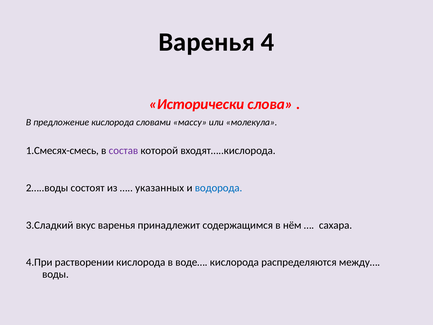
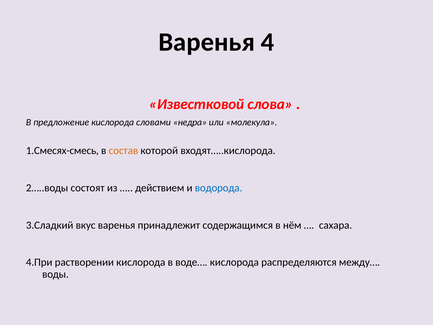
Исторически: Исторически -> Известковой
массу: массу -> недра
состав colour: purple -> orange
указанных: указанных -> действием
